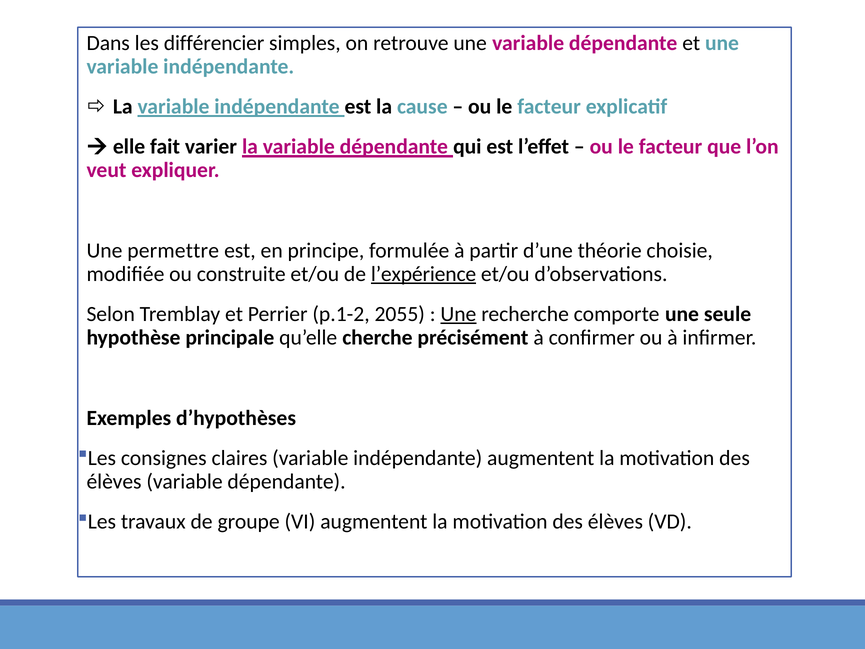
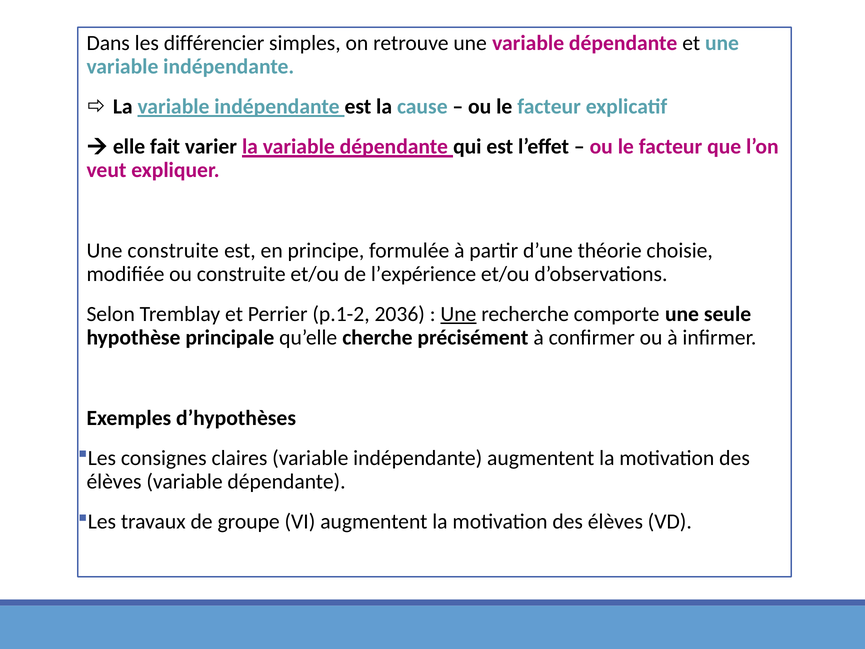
Une permettre: permettre -> construite
l’expérience underline: present -> none
2055: 2055 -> 2036
